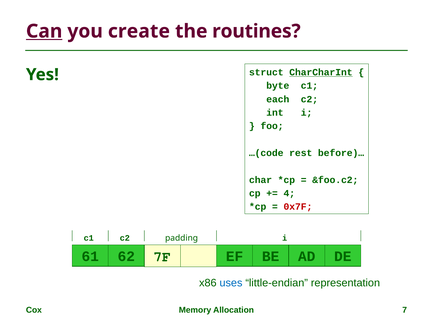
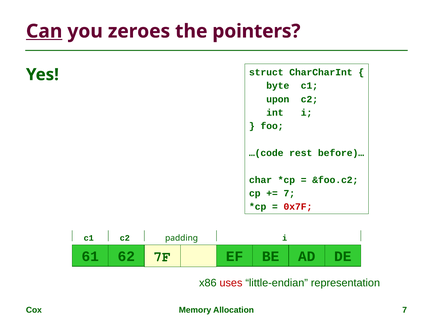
create: create -> zeroes
routines: routines -> pointers
CharCharInt underline: present -> none
each: each -> upon
4 at (289, 194): 4 -> 7
uses colour: blue -> red
